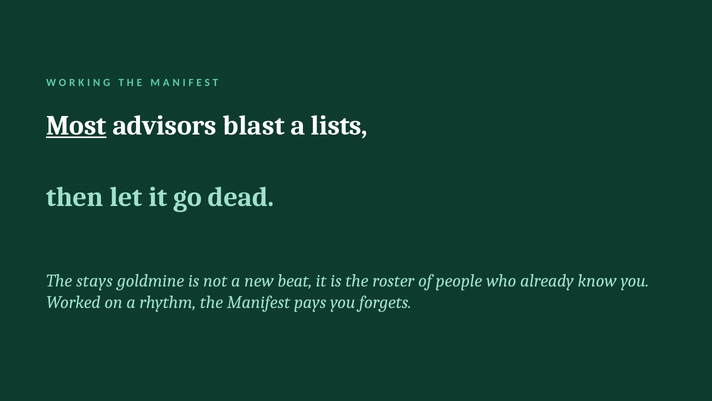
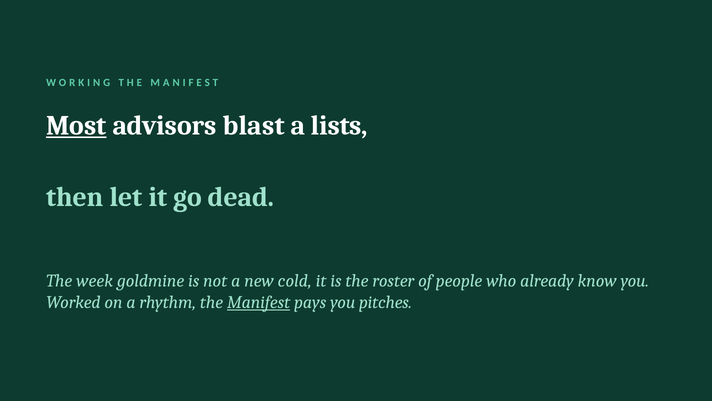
stays: stays -> week
beat: beat -> cold
Manifest underline: none -> present
forgets: forgets -> pitches
